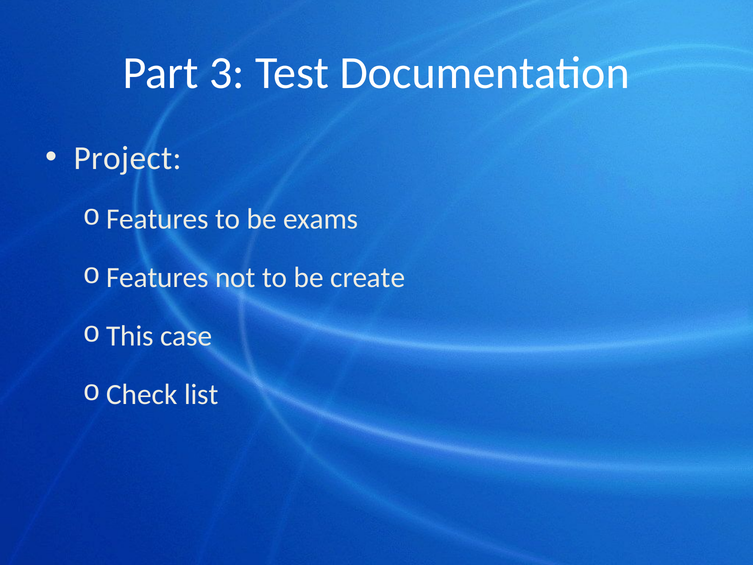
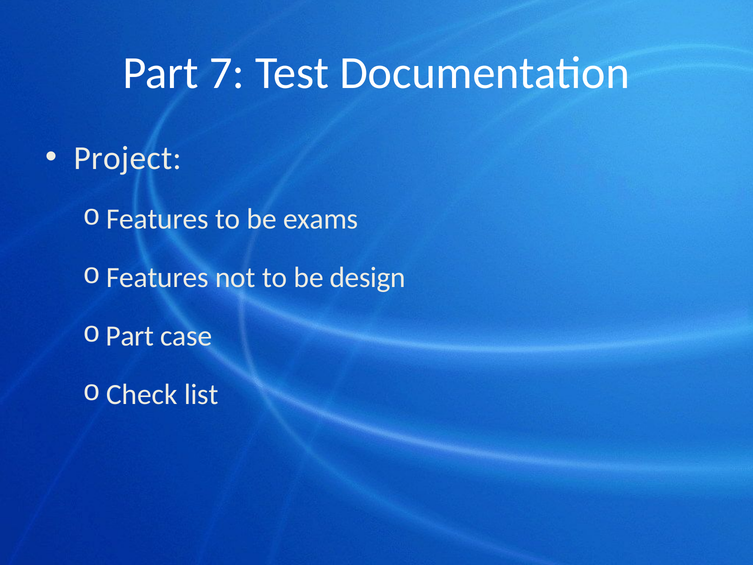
3: 3 -> 7
create: create -> design
This at (130, 336): This -> Part
